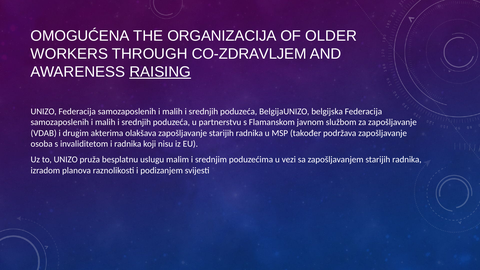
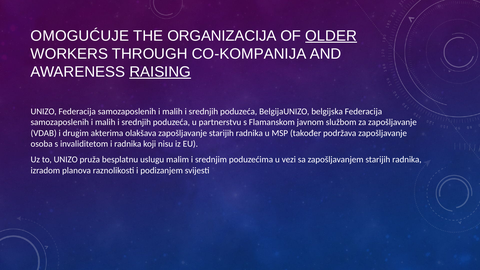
OMOGUĆENA: OMOGUĆENA -> OMOGUĆUJE
OLDER underline: none -> present
CO-ZDRAVLJEM: CO-ZDRAVLJEM -> CO-KOMPANIJA
